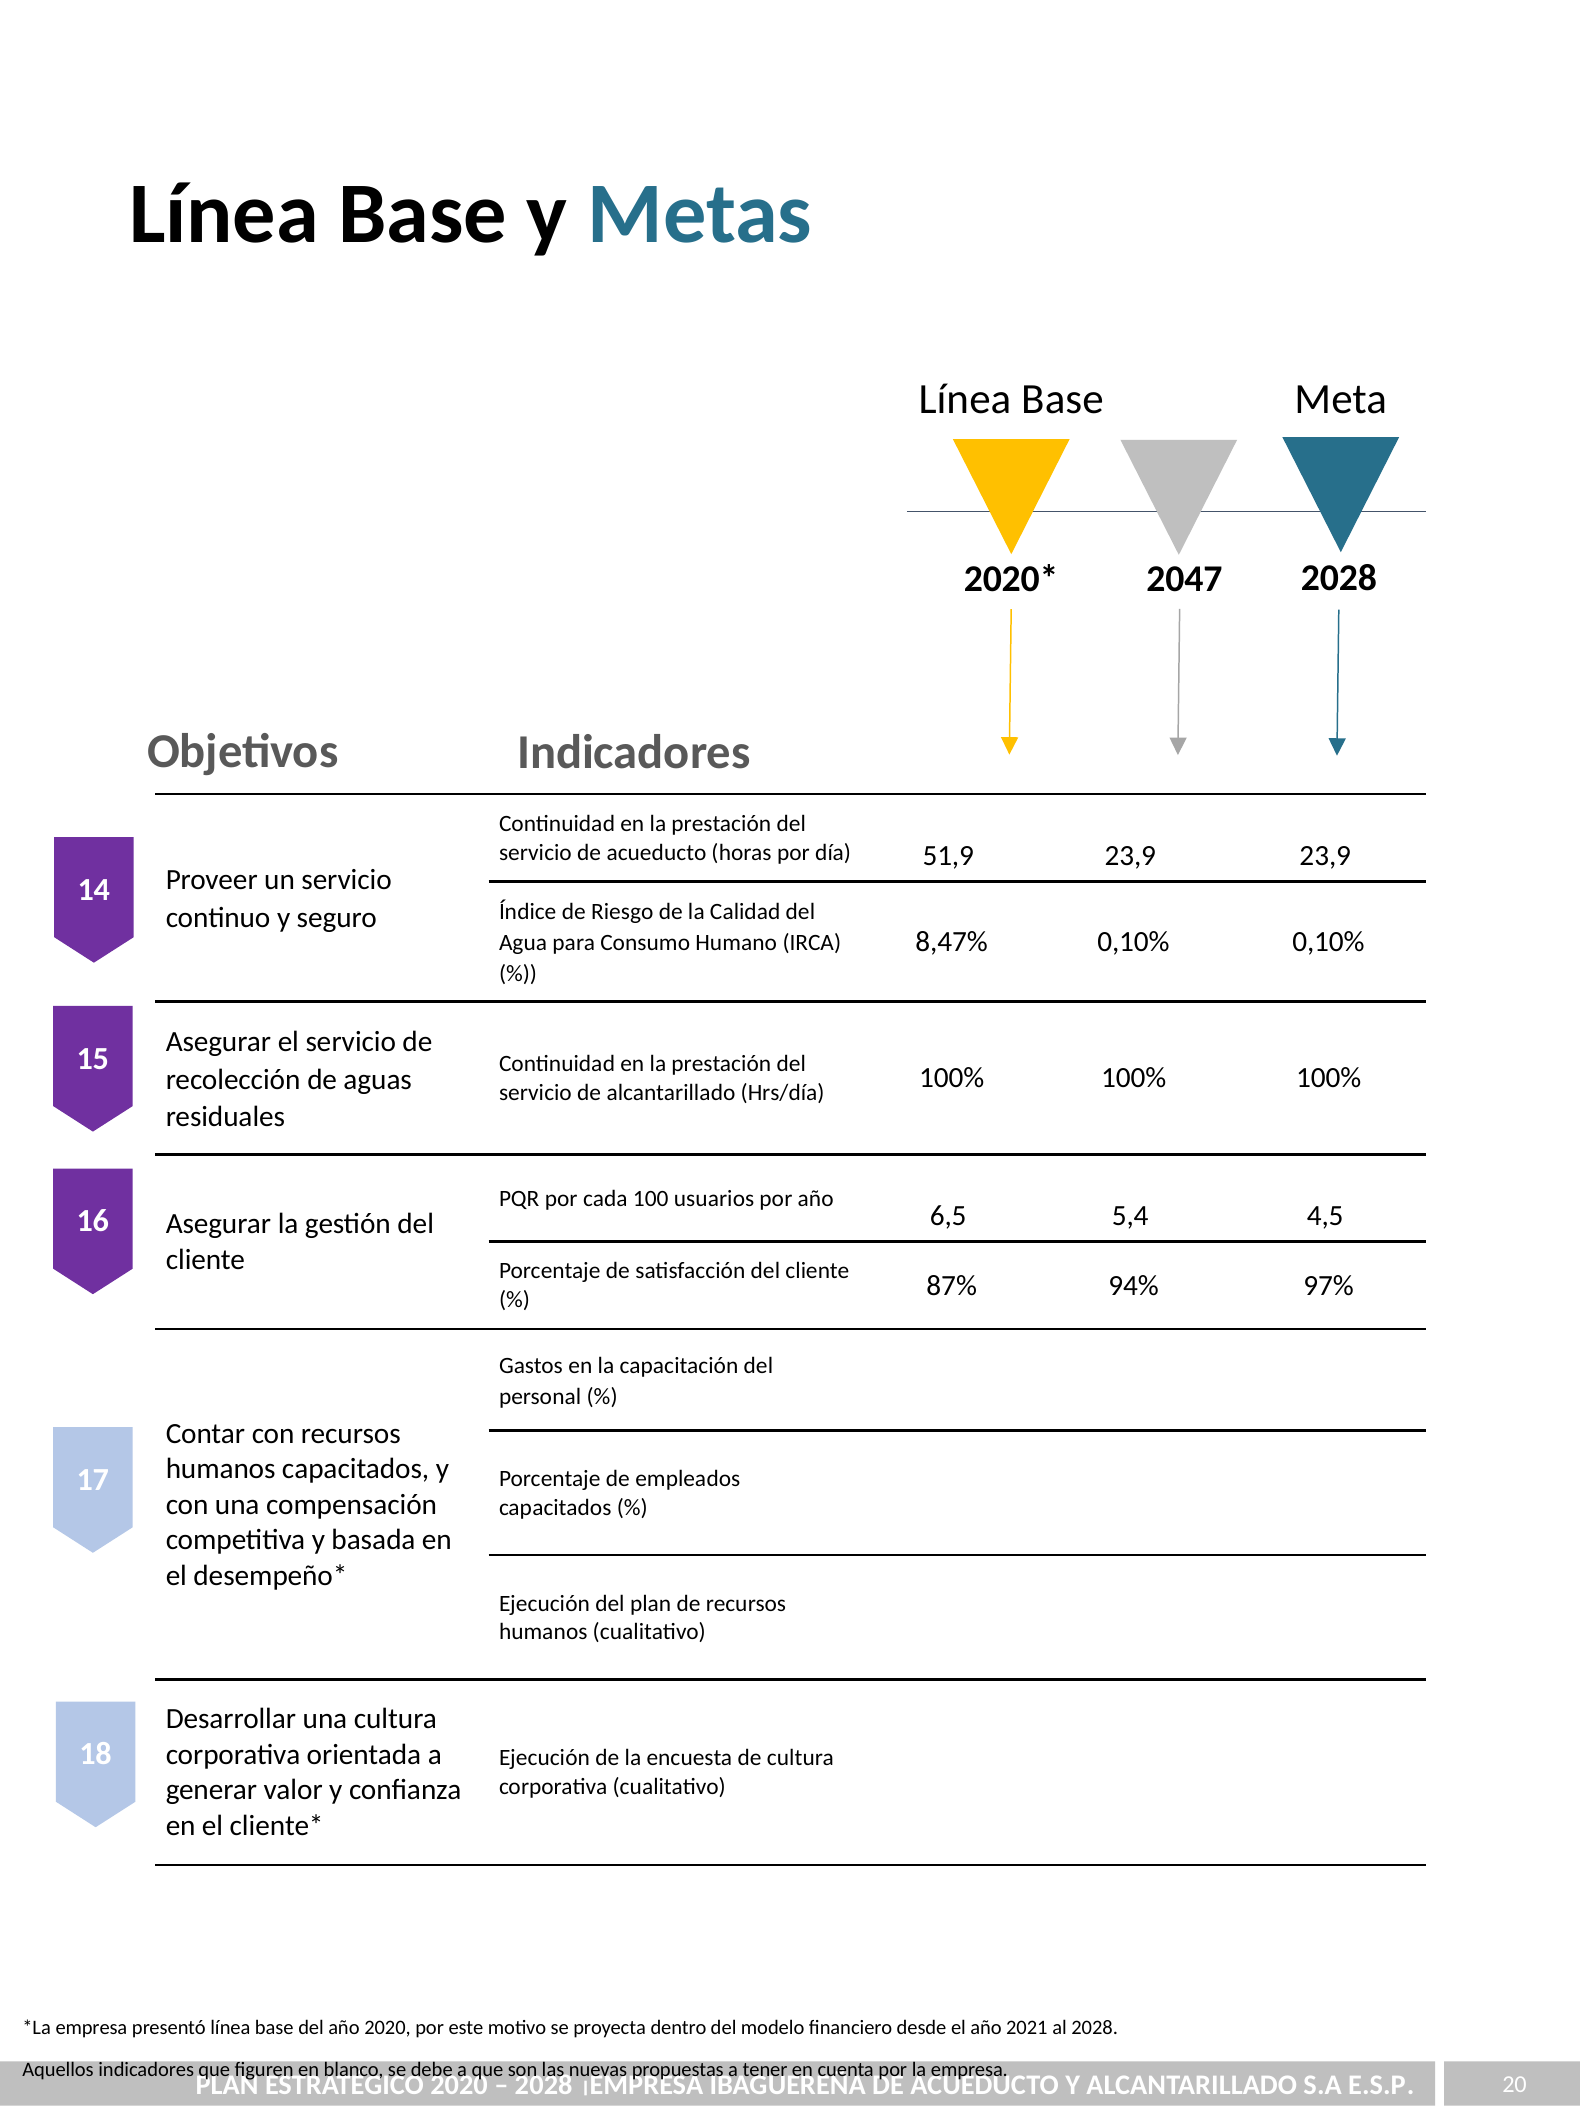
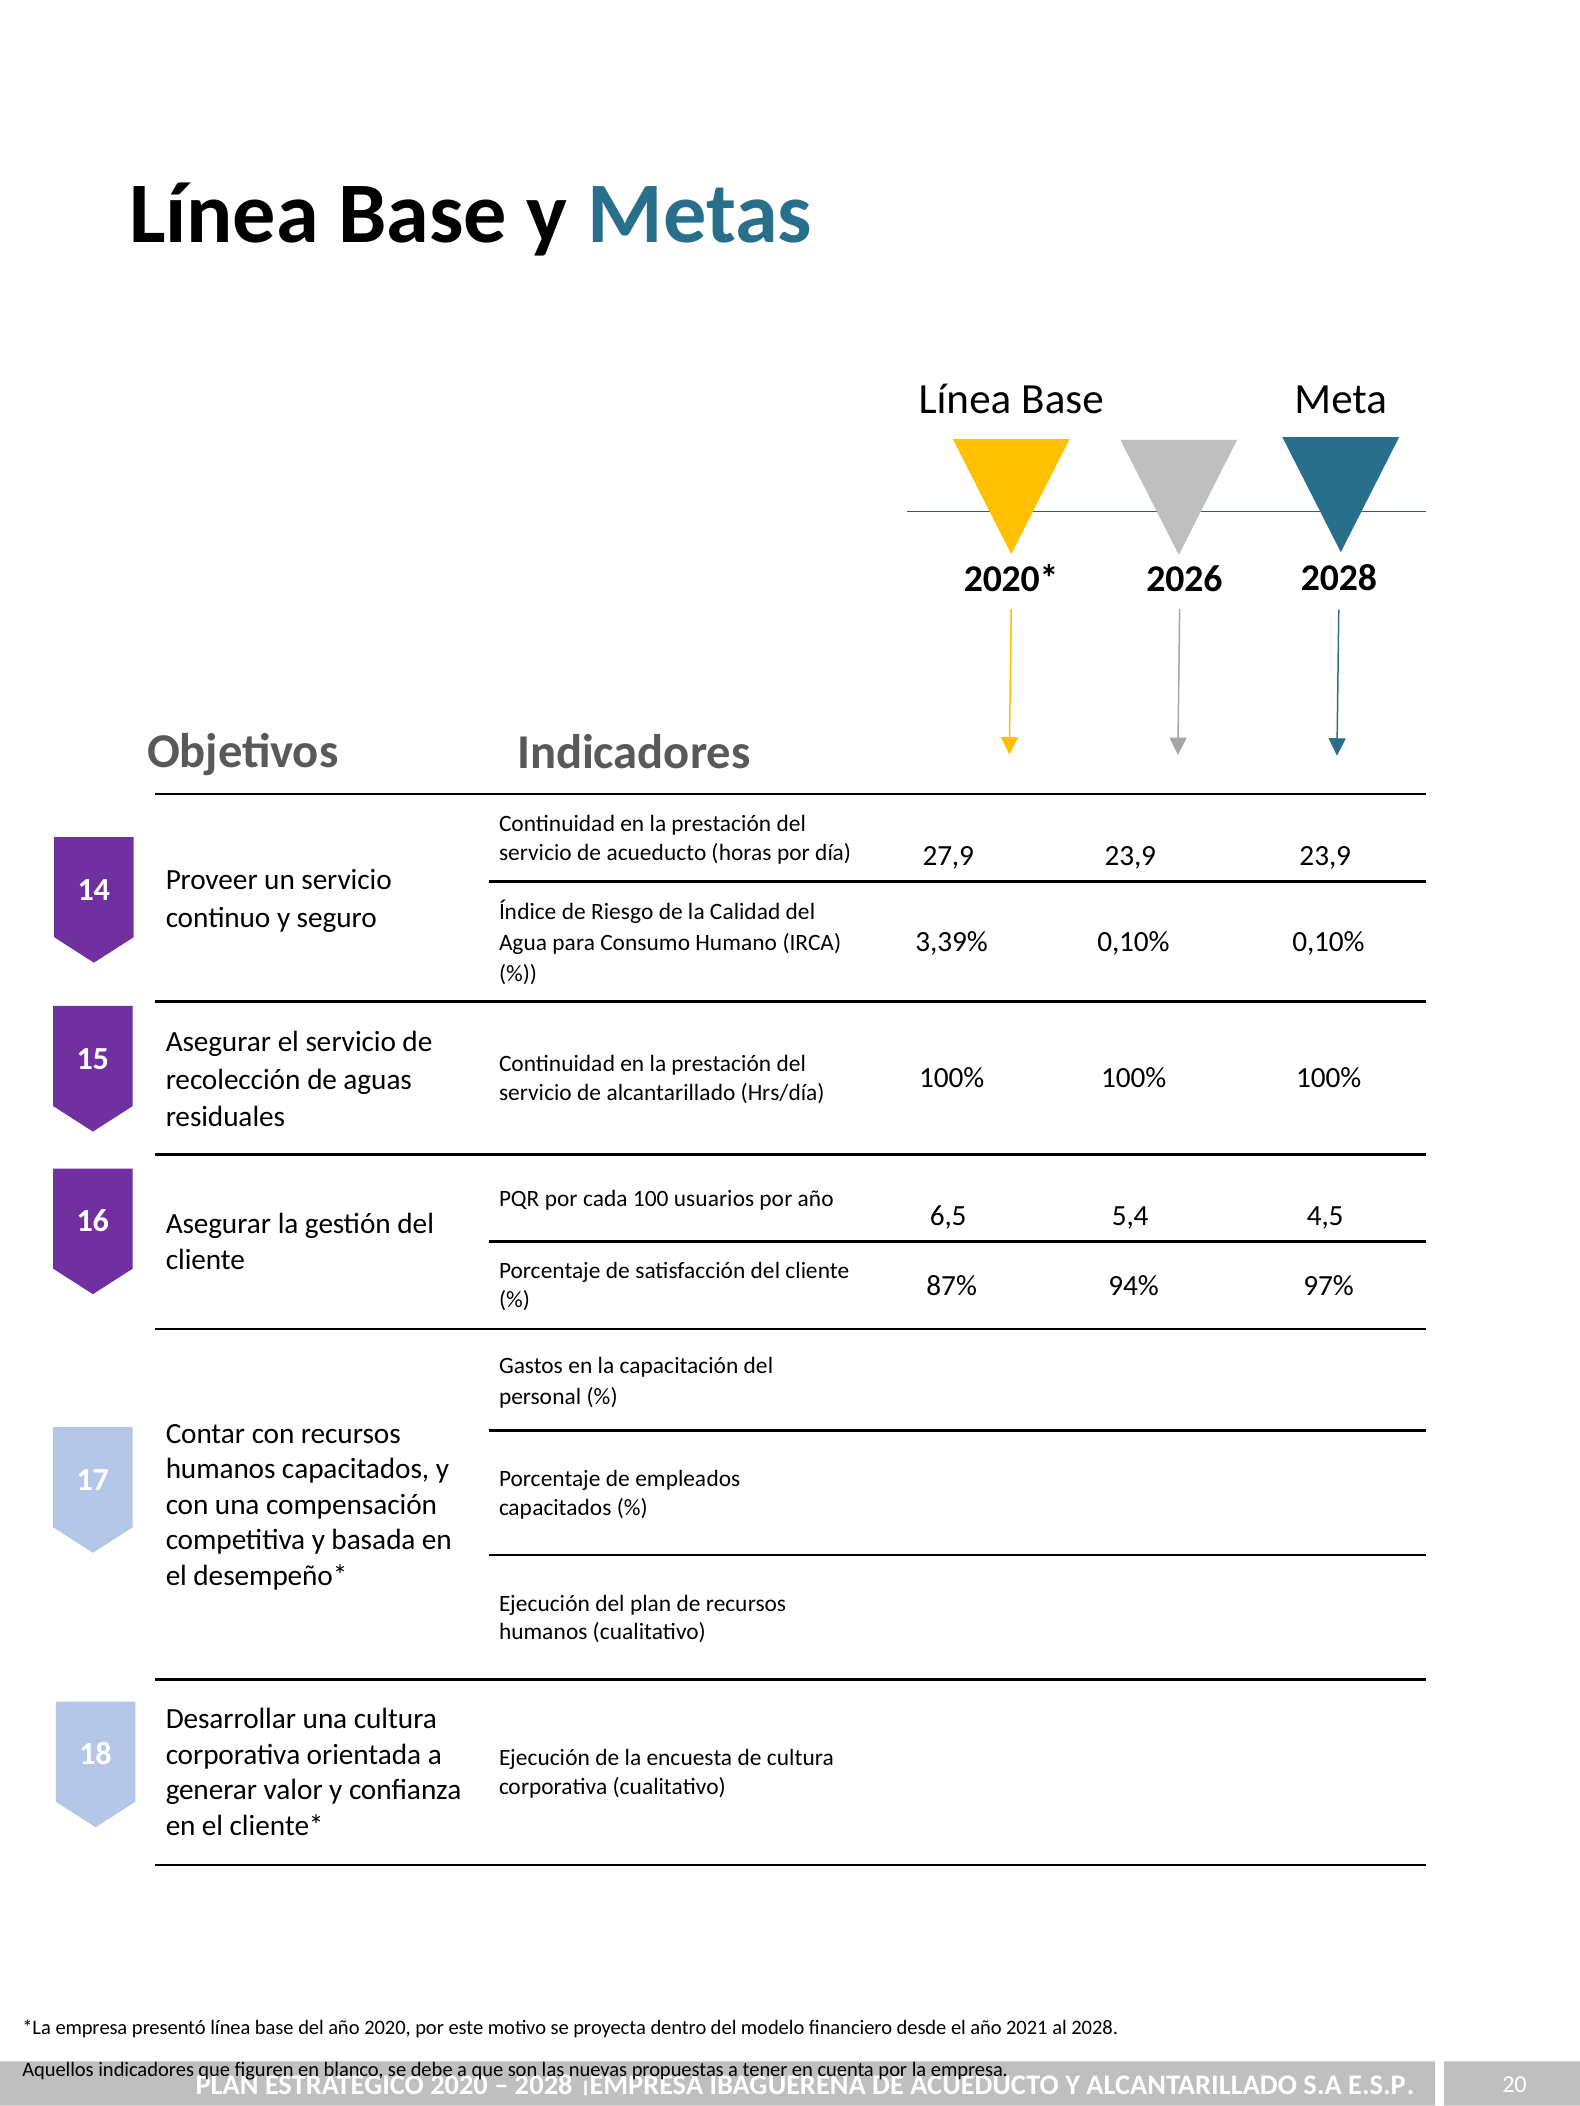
2047: 2047 -> 2026
51,9: 51,9 -> 27,9
8,47%: 8,47% -> 3,39%
